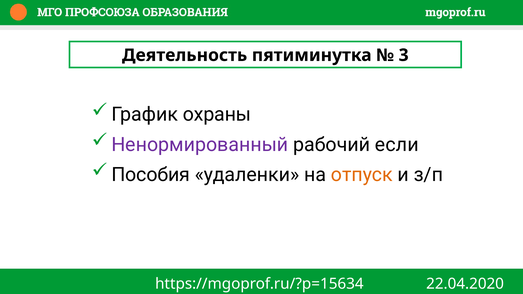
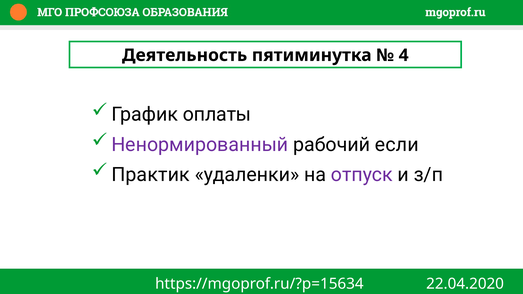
3: 3 -> 4
охраны: охраны -> оплаты
Пособия: Пособия -> Практик
отпуск colour: orange -> purple
